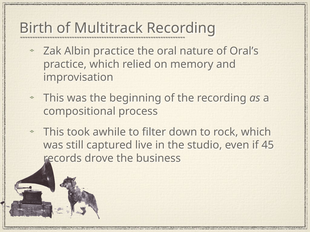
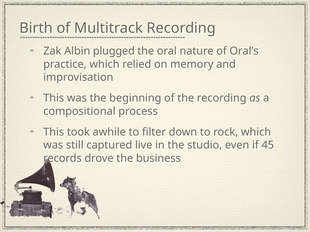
Albin practice: practice -> plugged
